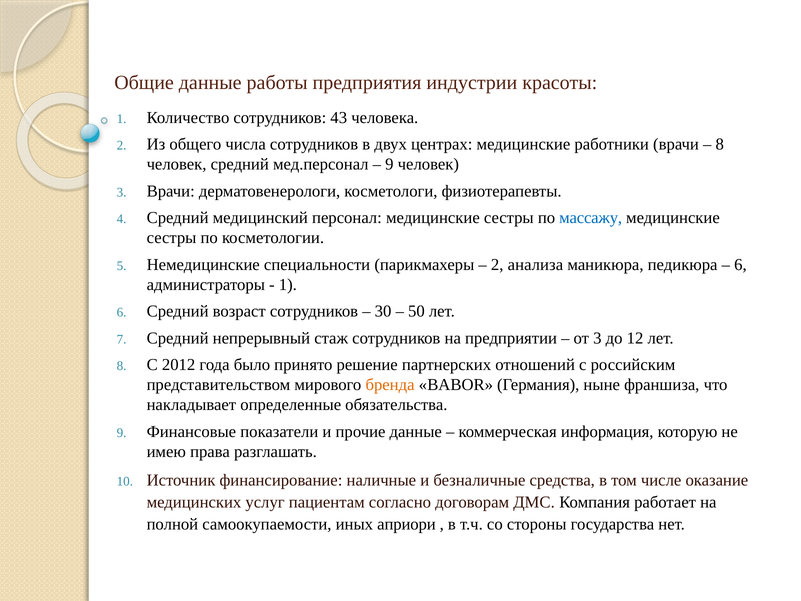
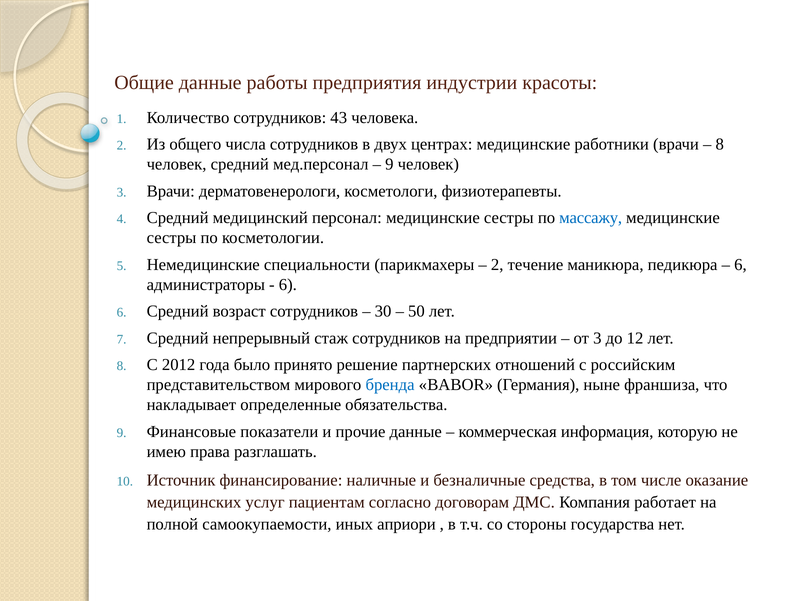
анализа: анализа -> течение
1 at (288, 284): 1 -> 6
бренда colour: orange -> blue
